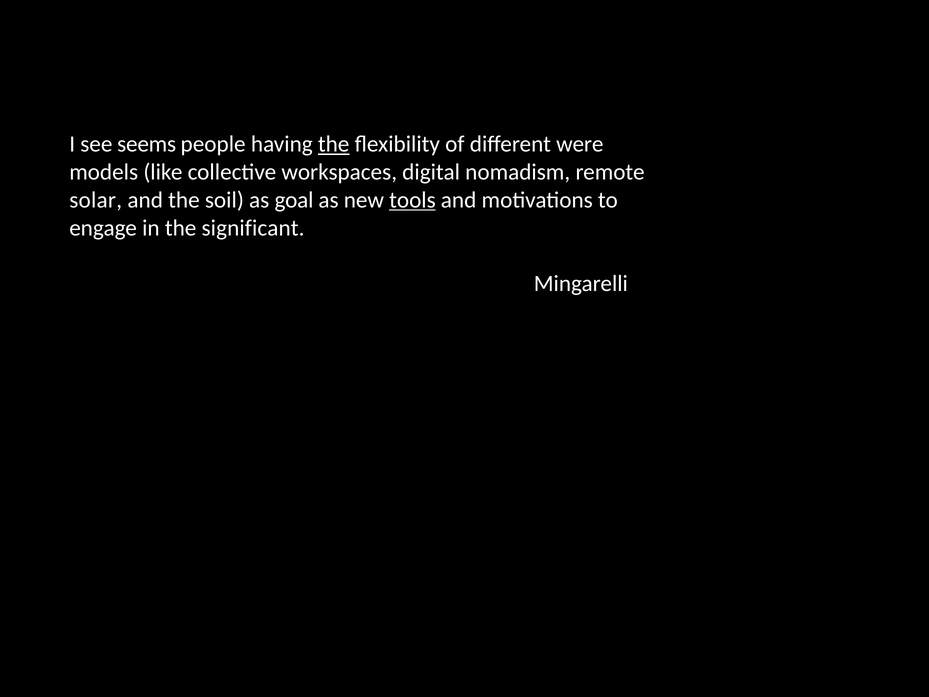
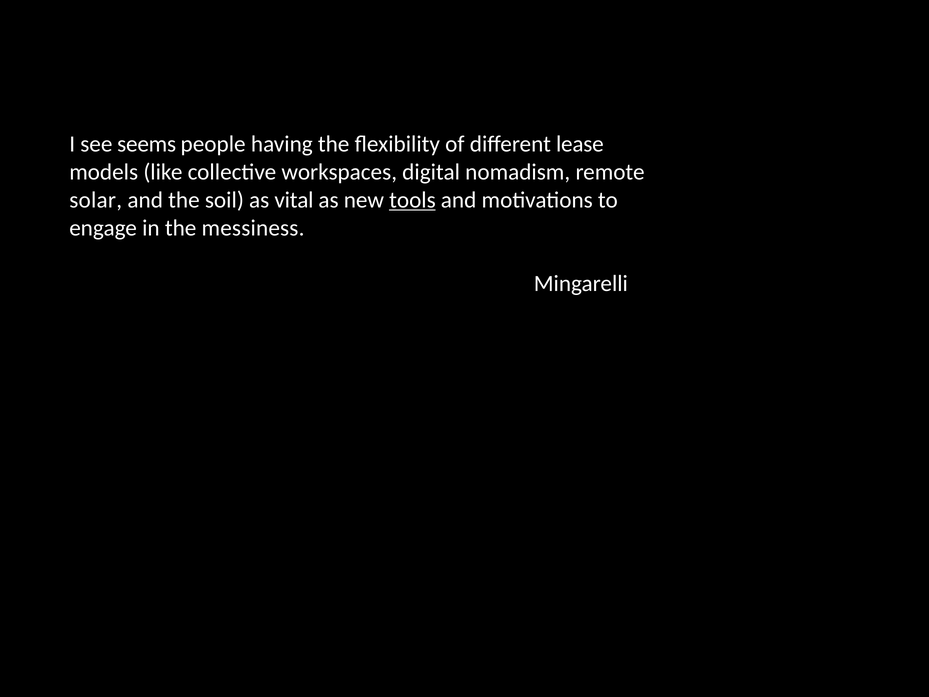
the at (334, 144) underline: present -> none
were: were -> lease
goal: goal -> vital
significant: significant -> messiness
